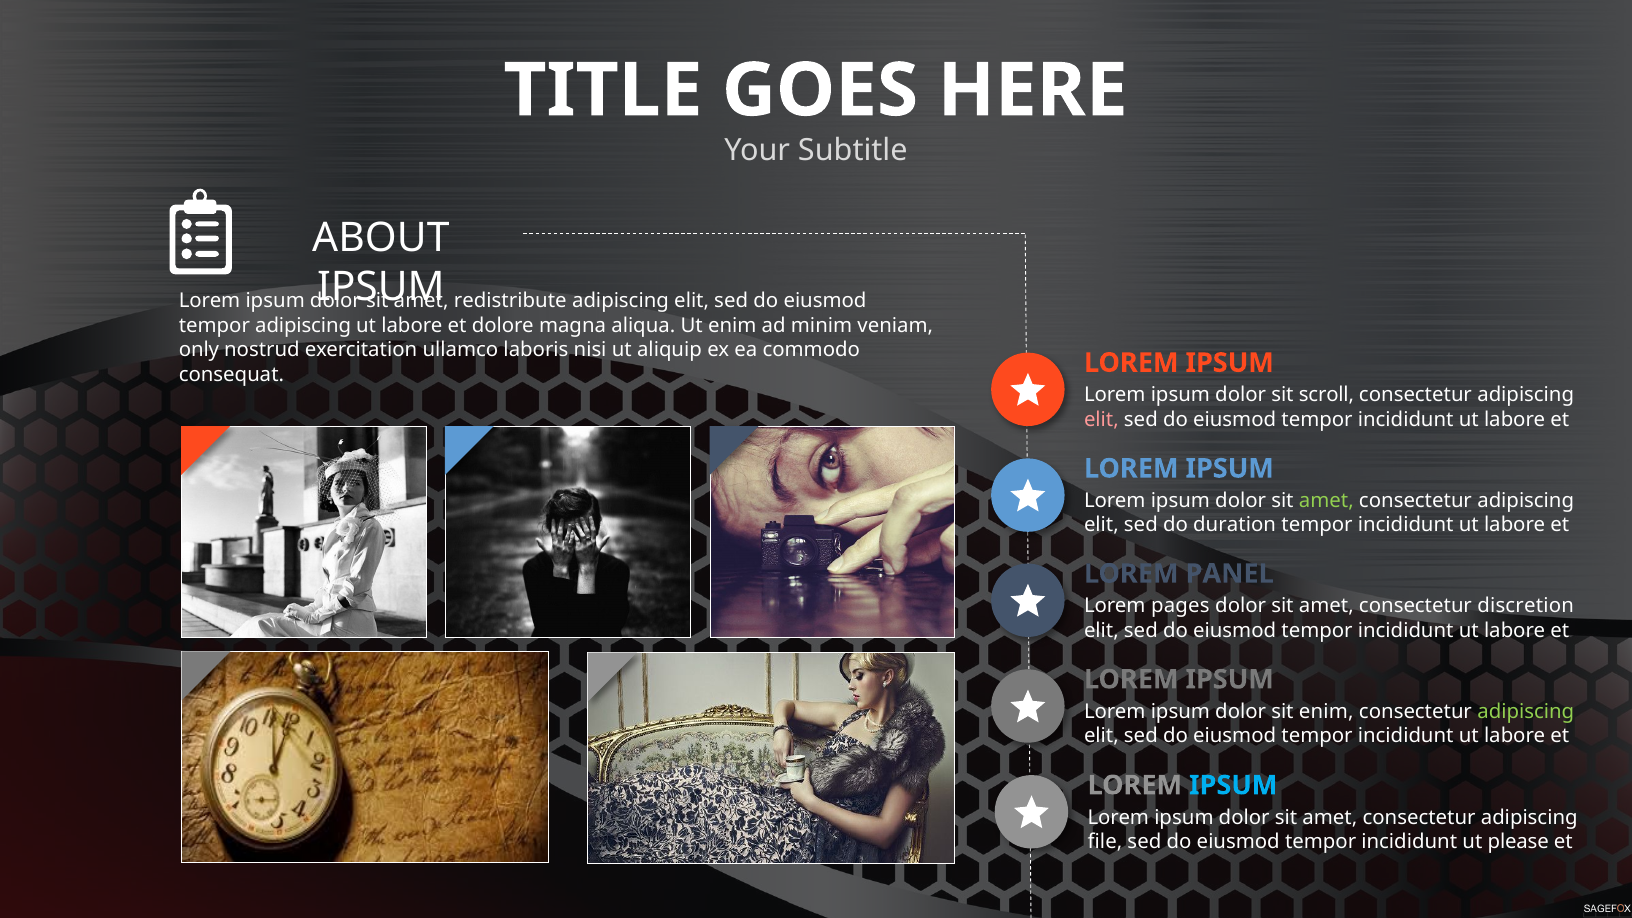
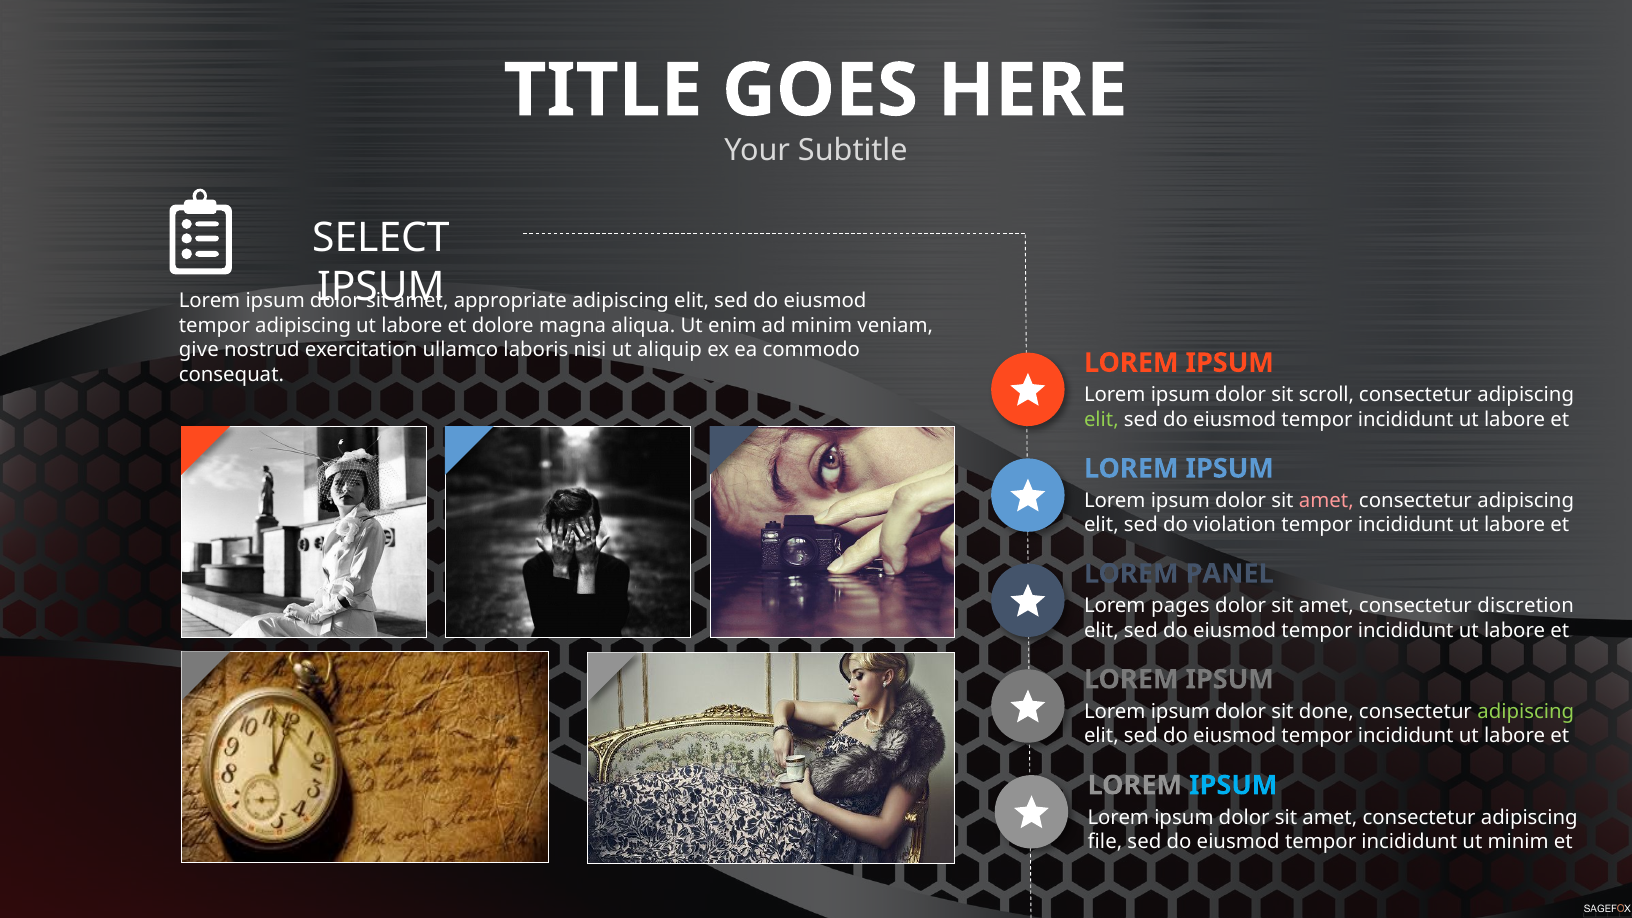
ABOUT: ABOUT -> SELECT
redistribute: redistribute -> appropriate
only: only -> give
elit at (1101, 419) colour: pink -> light green
amet at (1326, 501) colour: light green -> pink
duration: duration -> violation
sit enim: enim -> done
ut please: please -> minim
